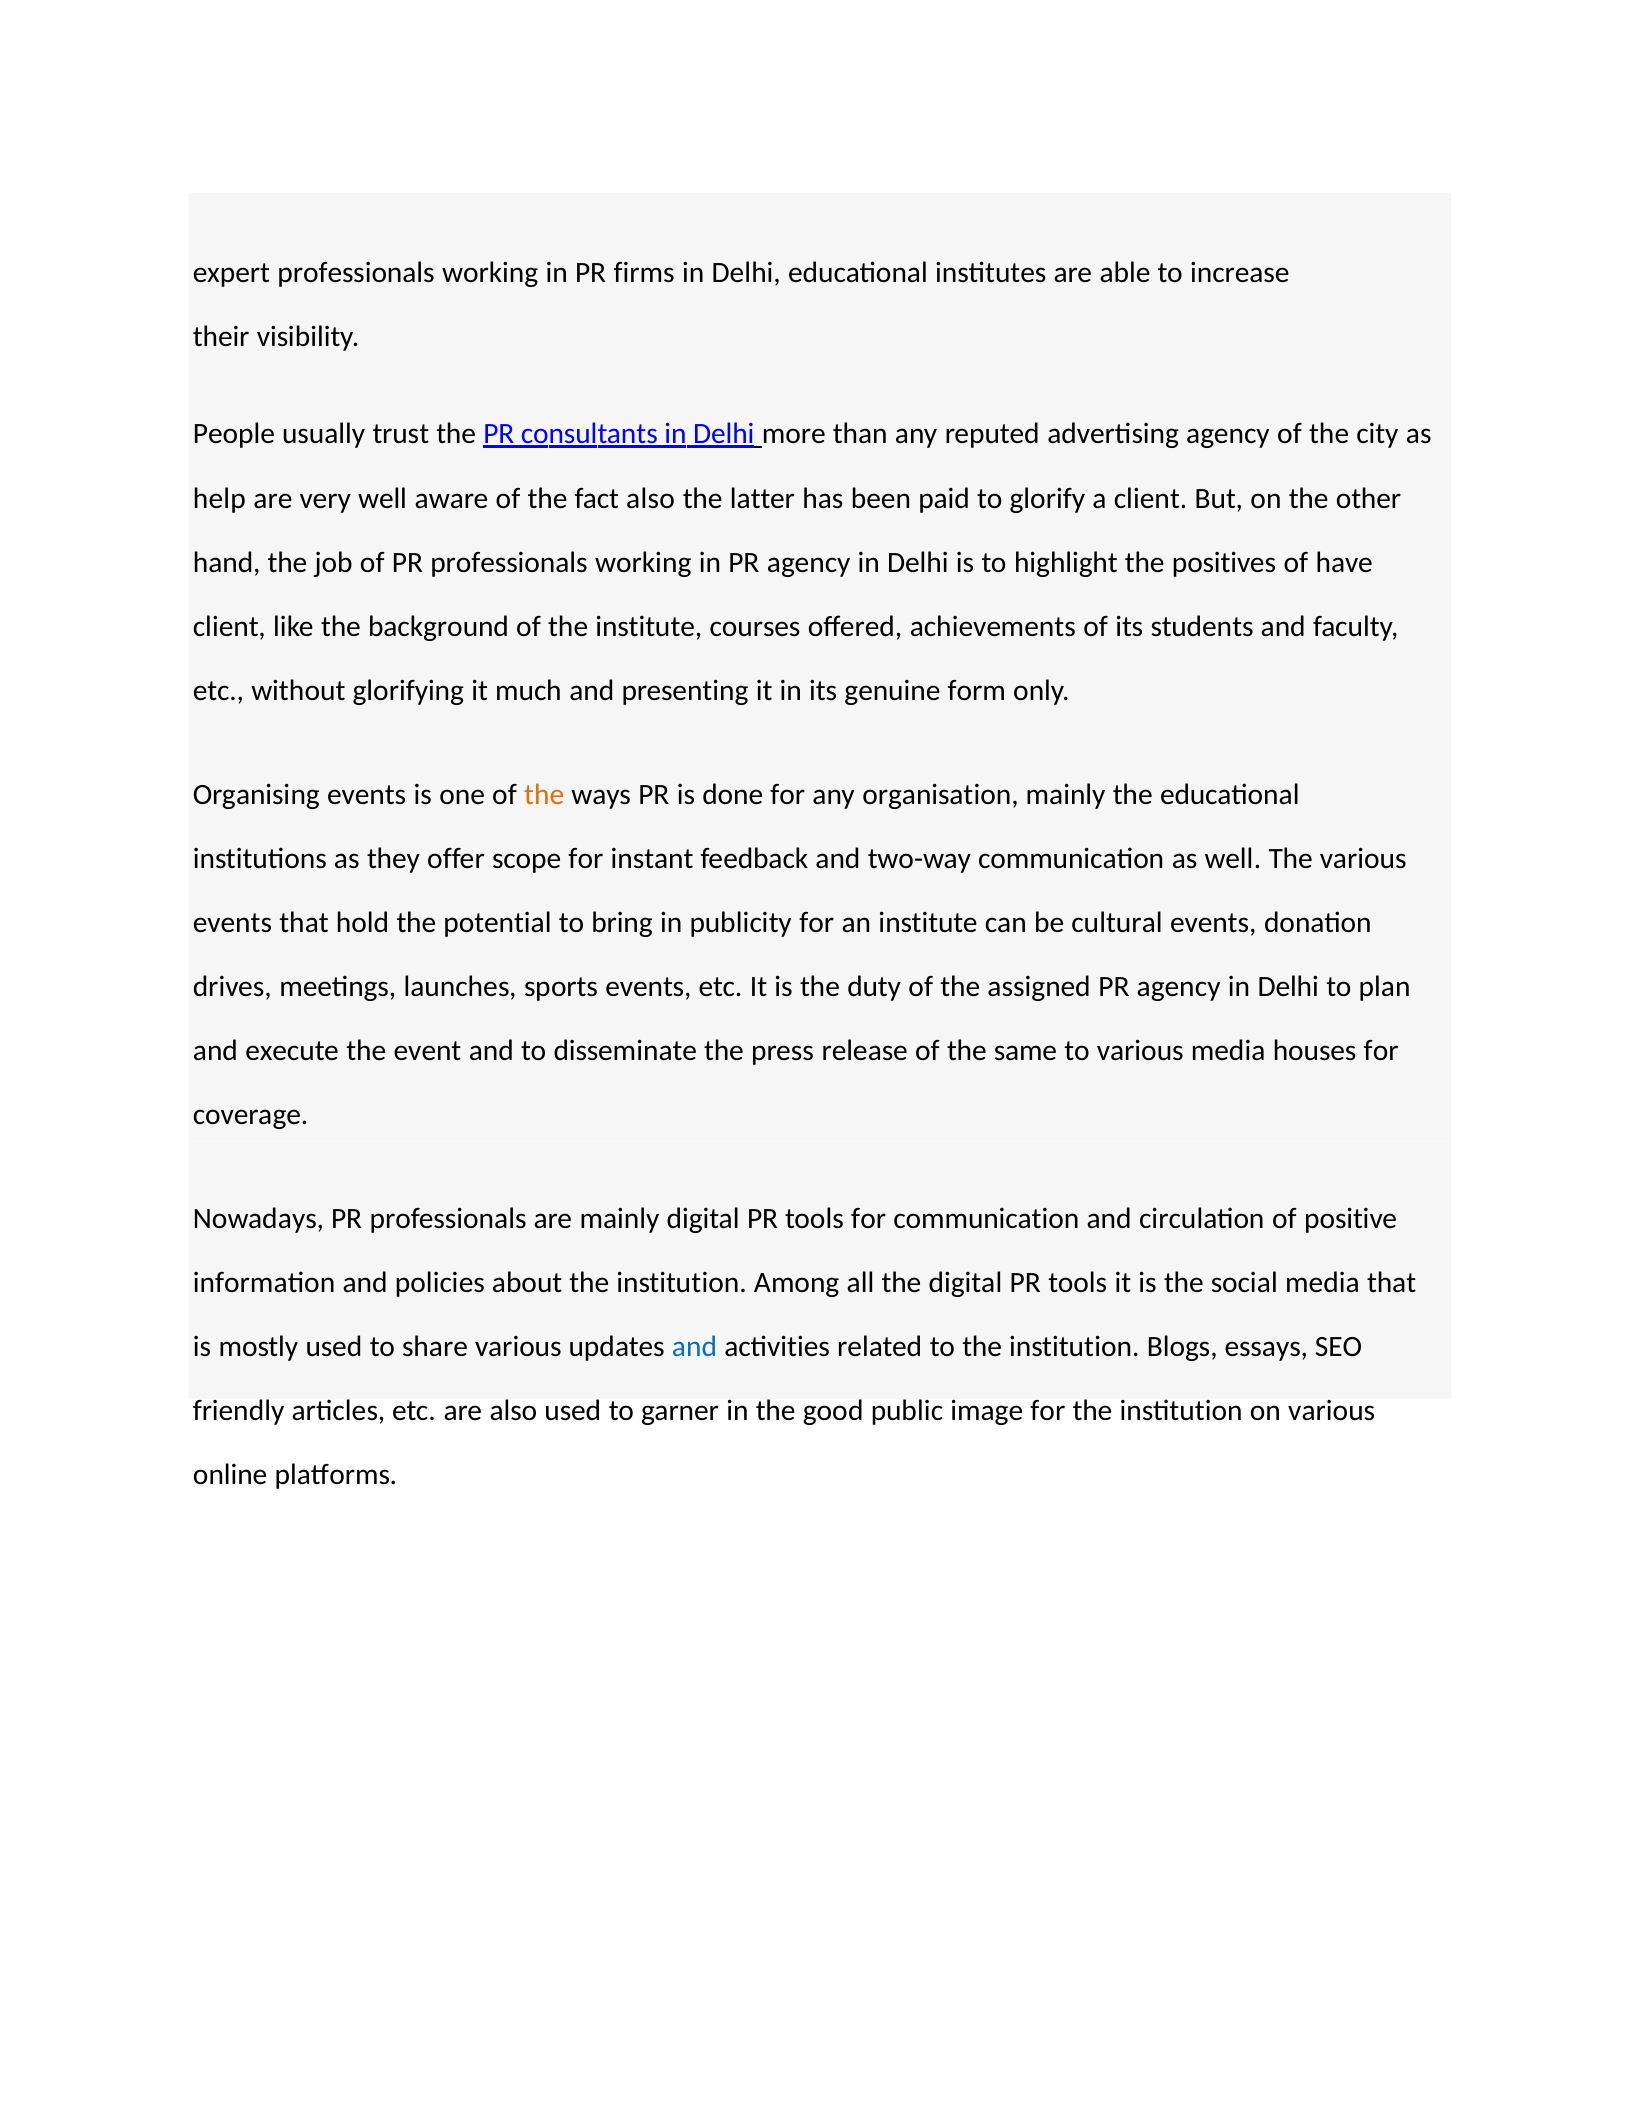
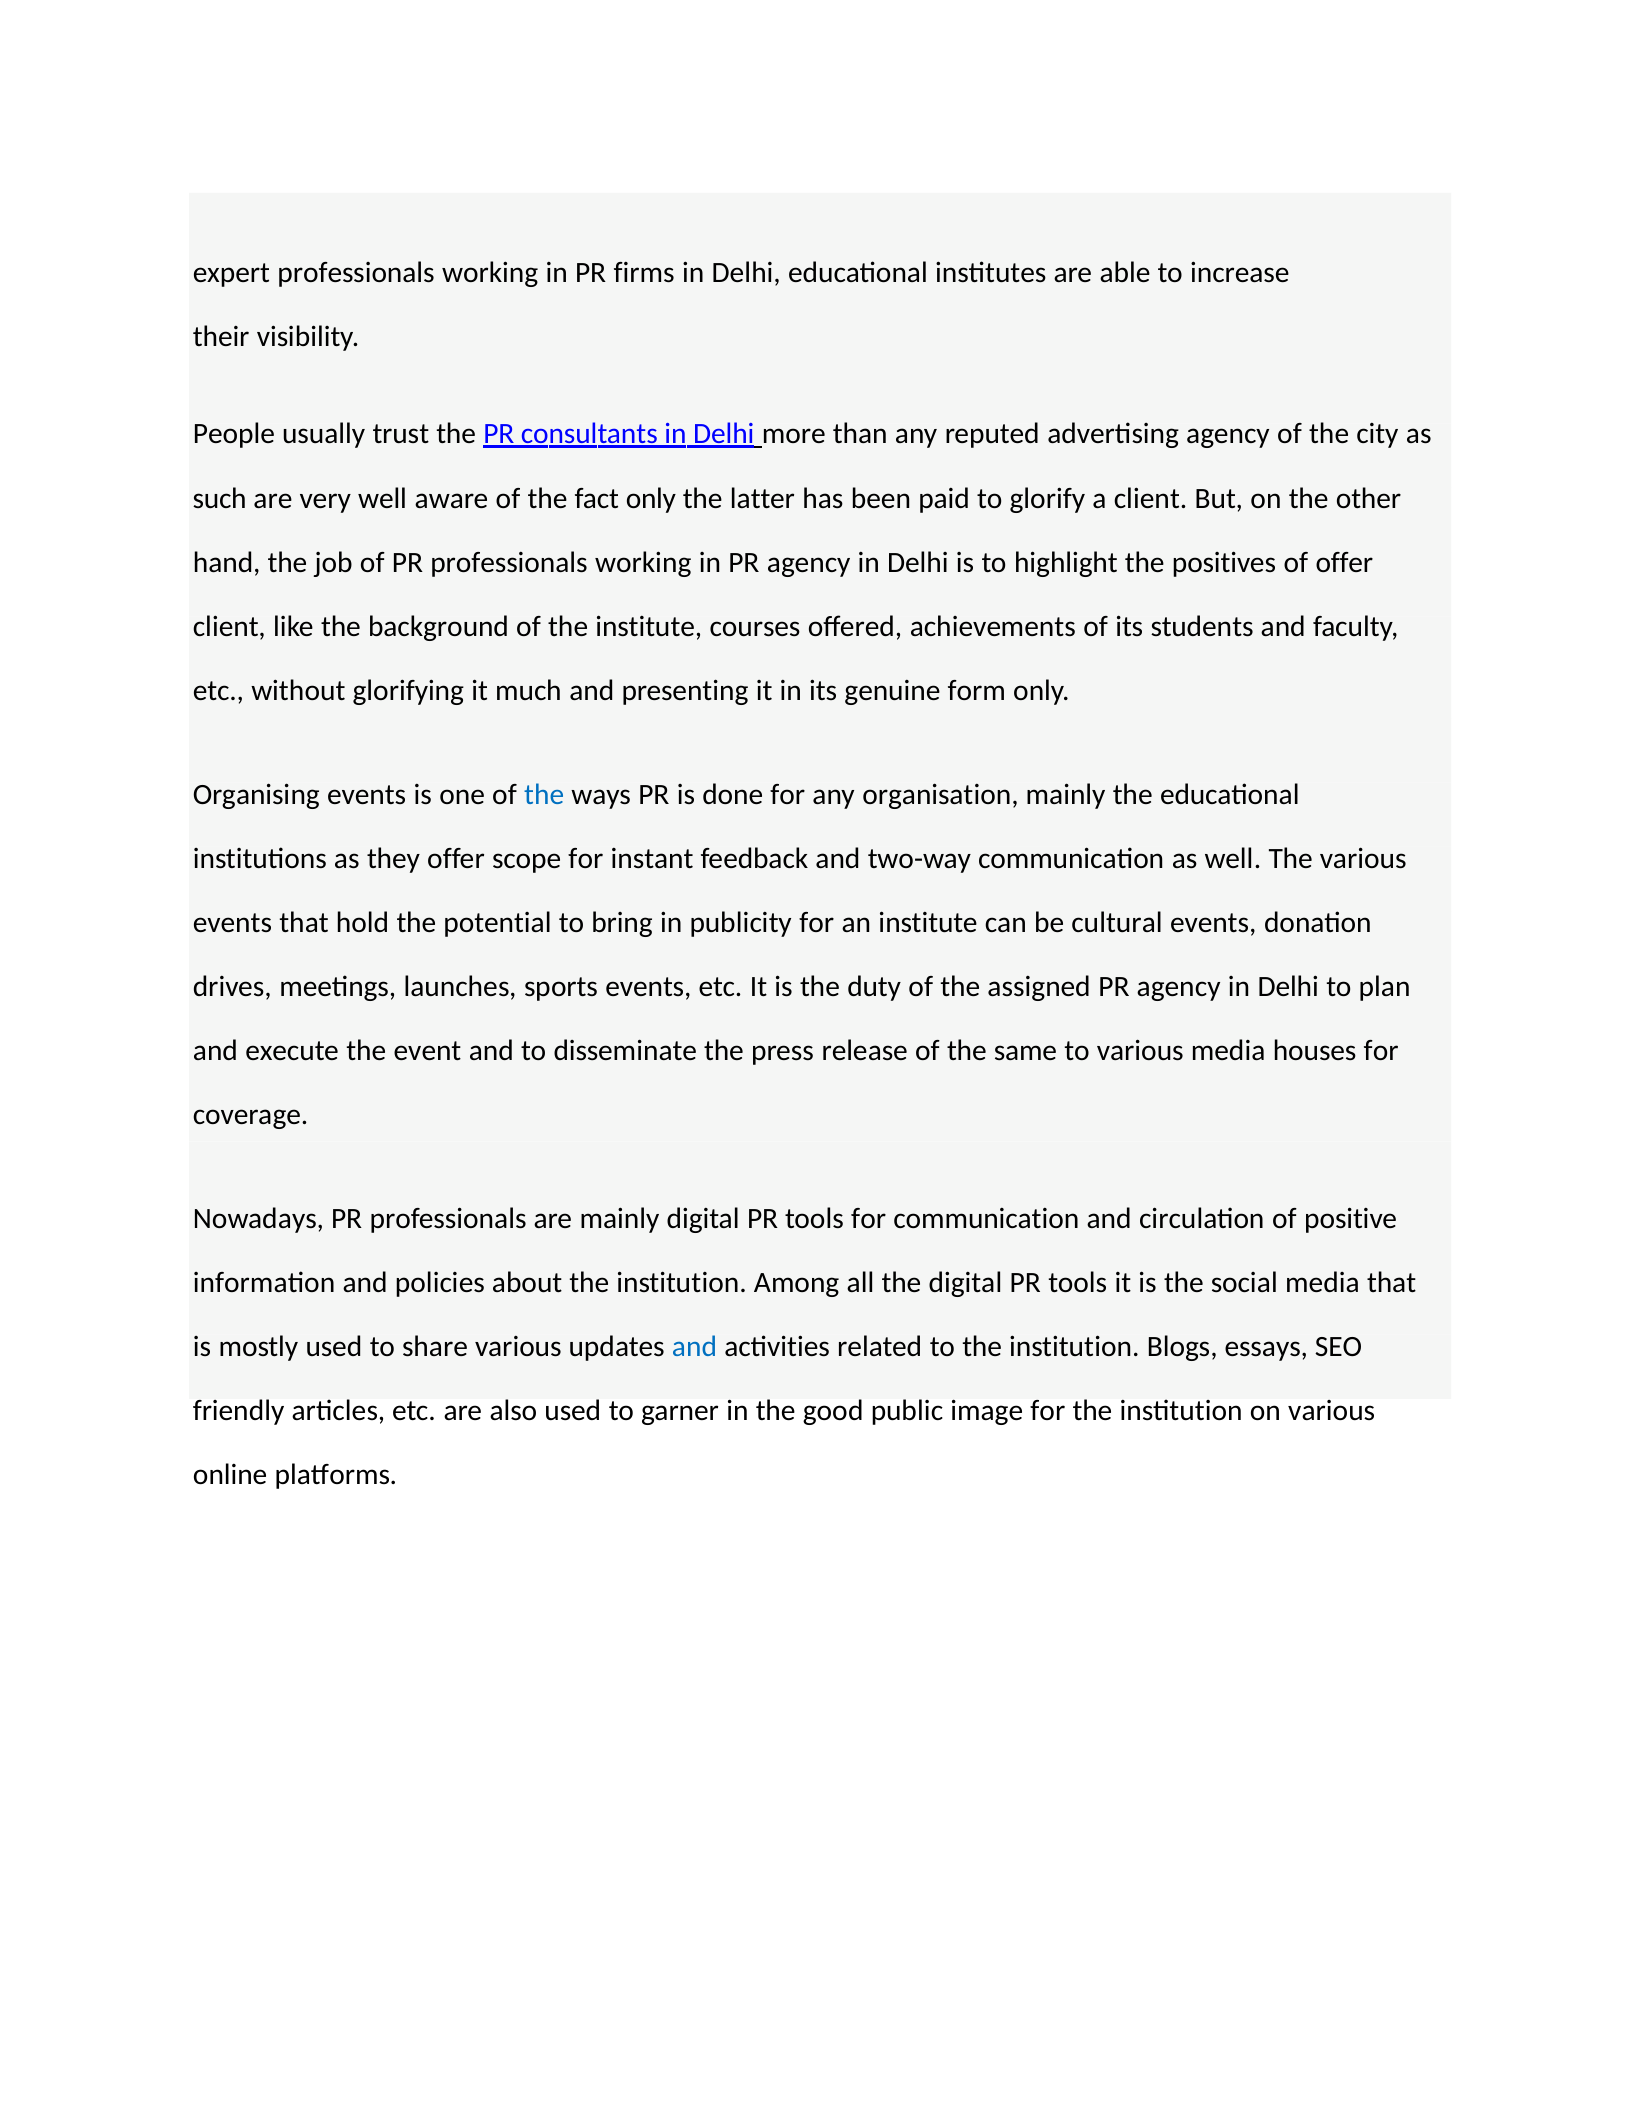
help: help -> such
fact also: also -> only
of have: have -> offer
the at (544, 795) colour: orange -> blue
